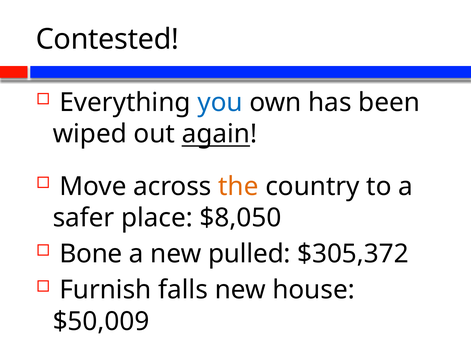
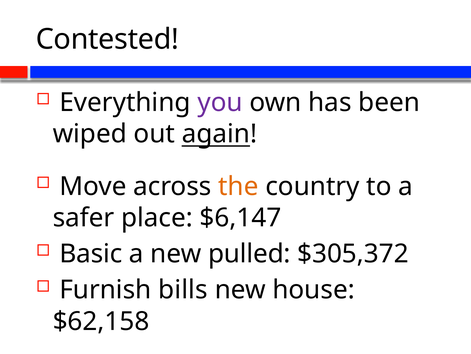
you colour: blue -> purple
$8,050: $8,050 -> $6,147
Bone: Bone -> Basic
falls: falls -> bills
$50,009: $50,009 -> $62,158
